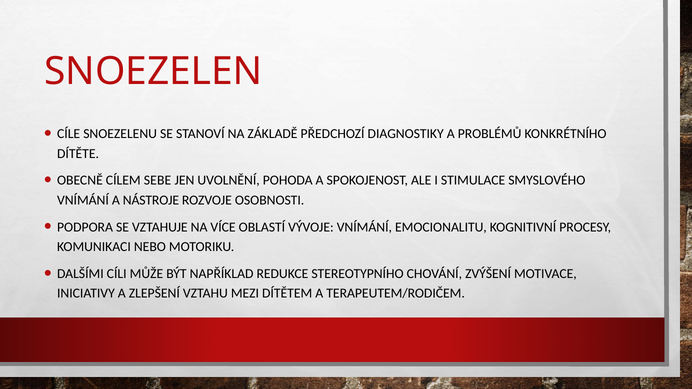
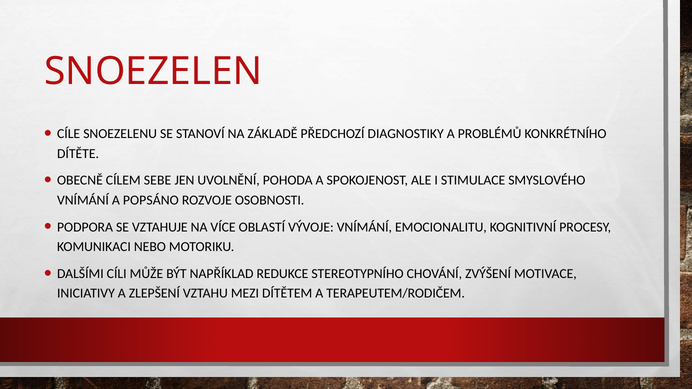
NÁSTROJE: NÁSTROJE -> POPSÁNO
